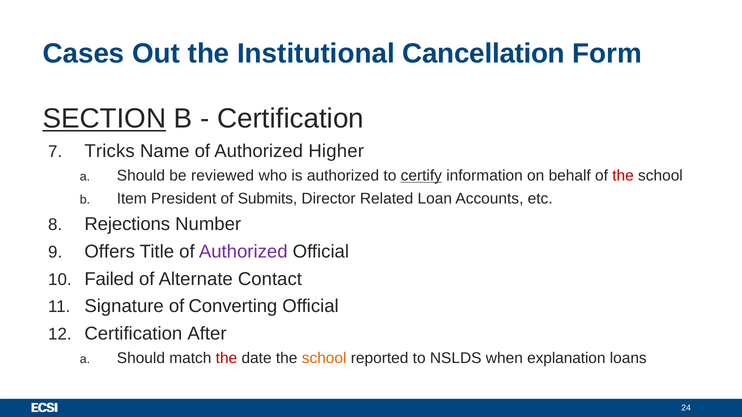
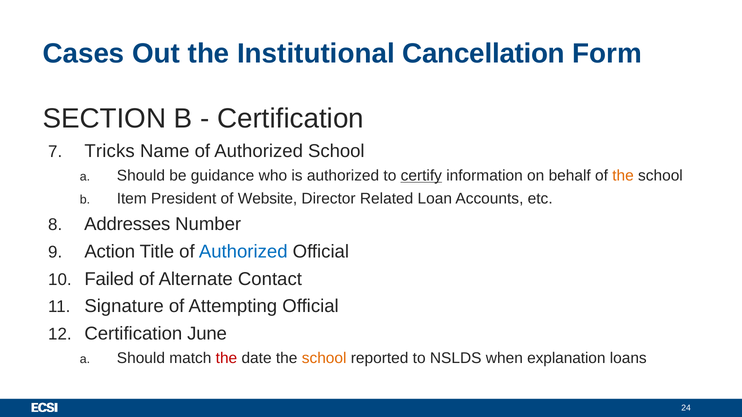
SECTION underline: present -> none
Authorized Higher: Higher -> School
reviewed: reviewed -> guidance
the at (623, 176) colour: red -> orange
Submits: Submits -> Website
Rejections: Rejections -> Addresses
Offers: Offers -> Action
Authorized at (243, 252) colour: purple -> blue
Converting: Converting -> Attempting
After: After -> June
